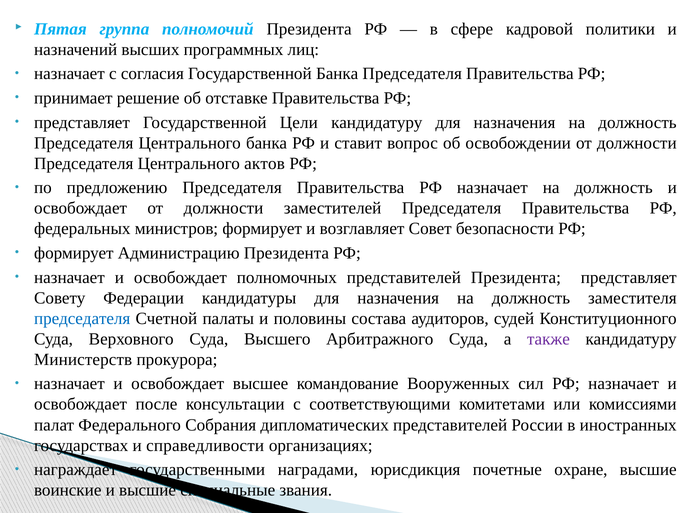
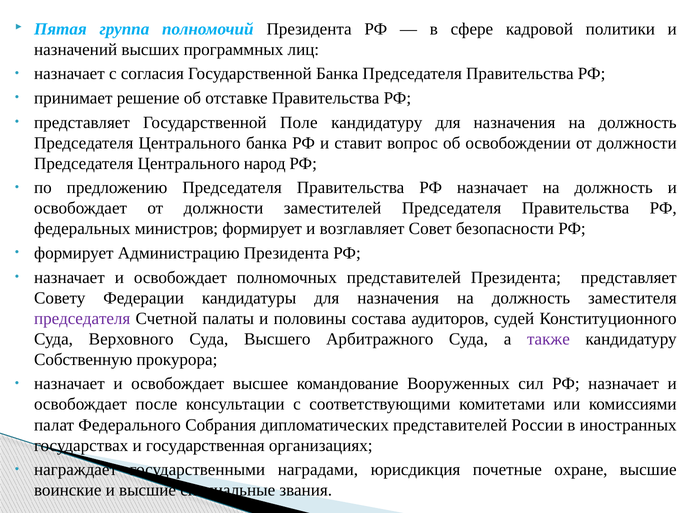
Цели: Цели -> Поле
актов: актов -> народ
председателя at (82, 318) colour: blue -> purple
Министерств: Министерств -> Собственную
справедливости: справедливости -> государственная
